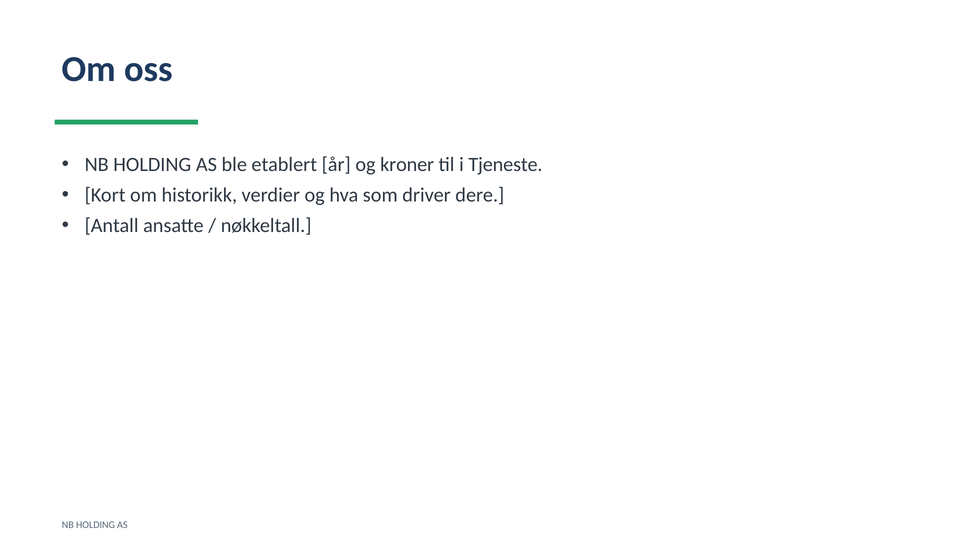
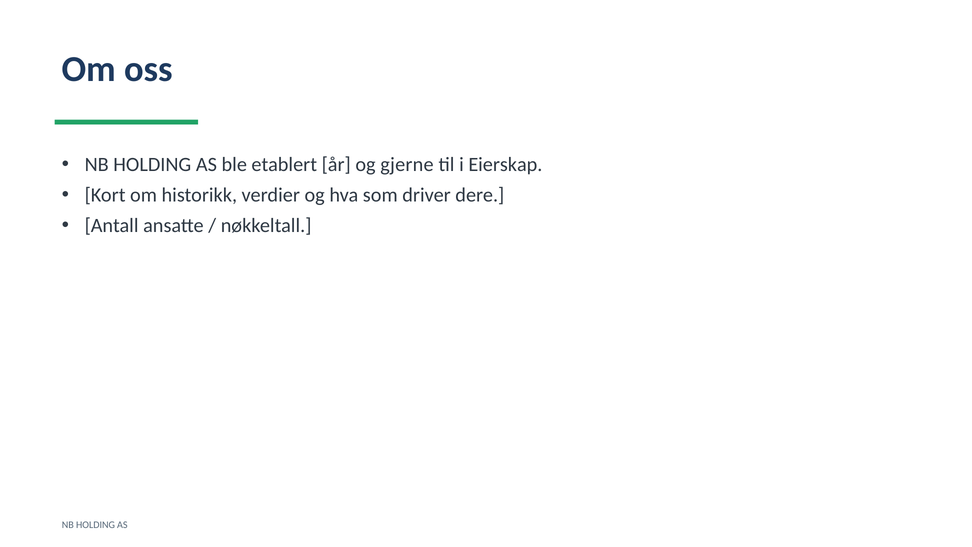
kroner: kroner -> gjerne
Tjeneste: Tjeneste -> Eierskap
